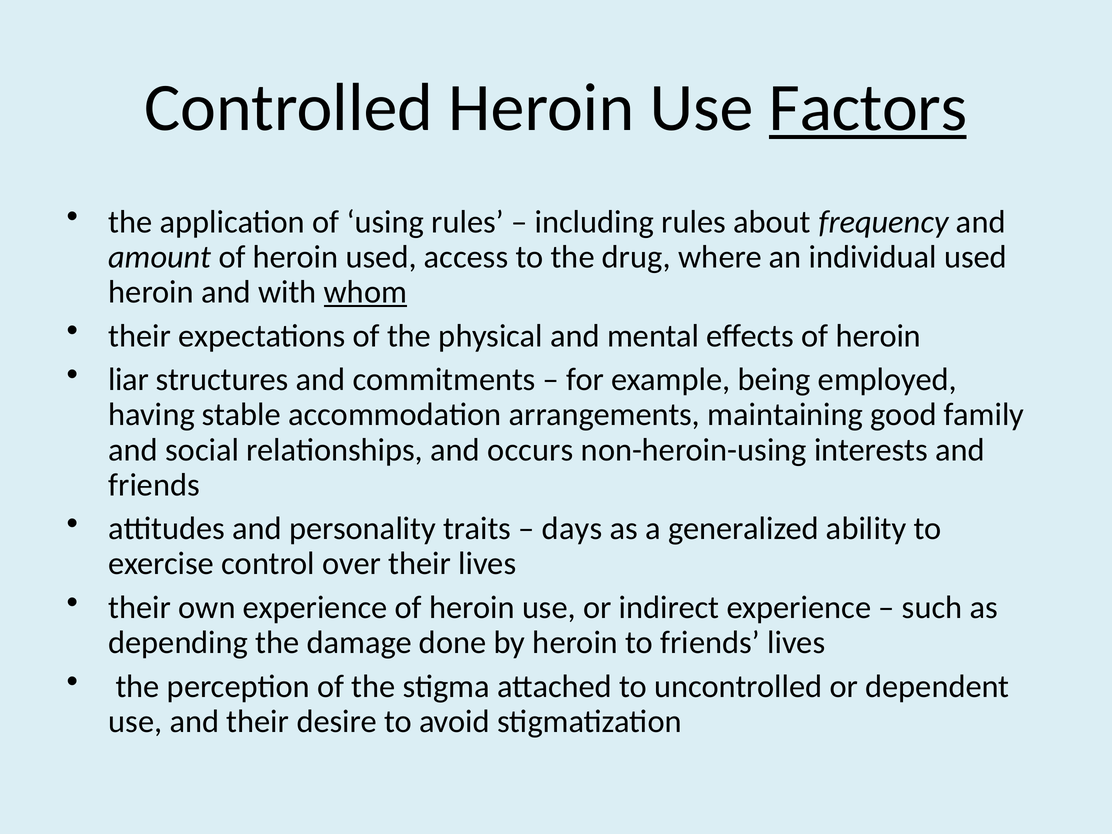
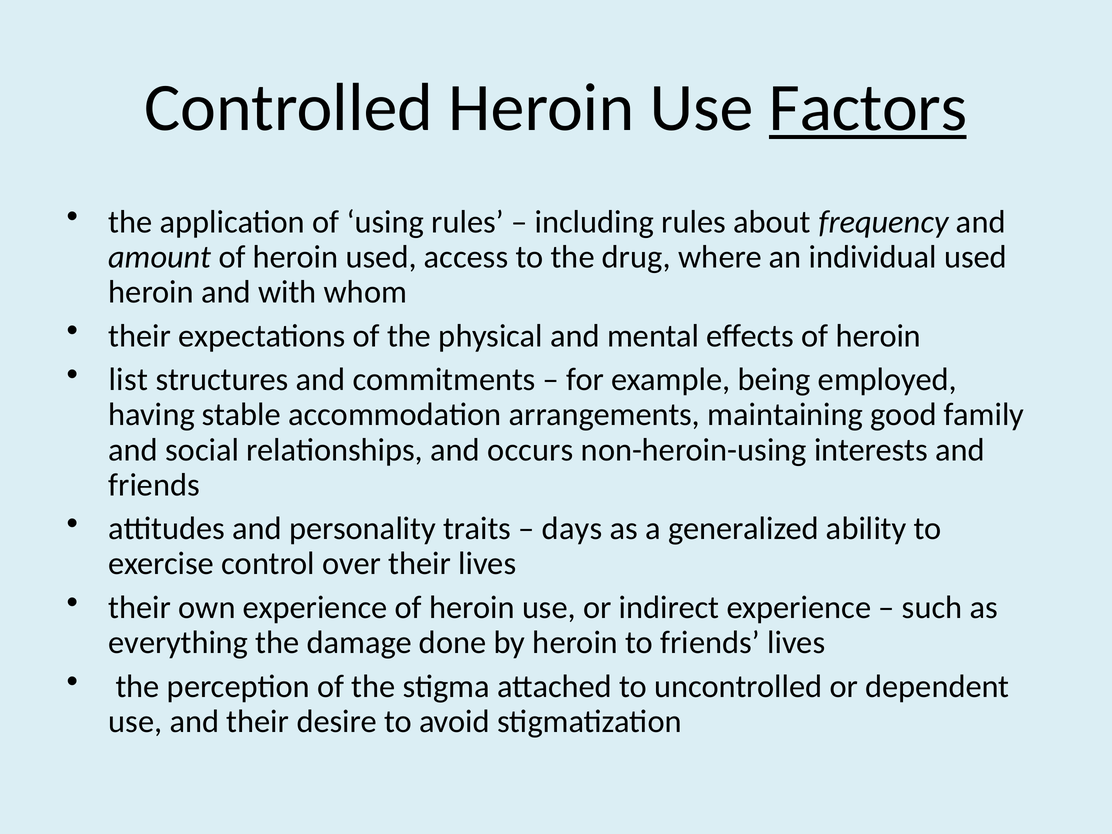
whom underline: present -> none
liar: liar -> list
depending: depending -> everything
